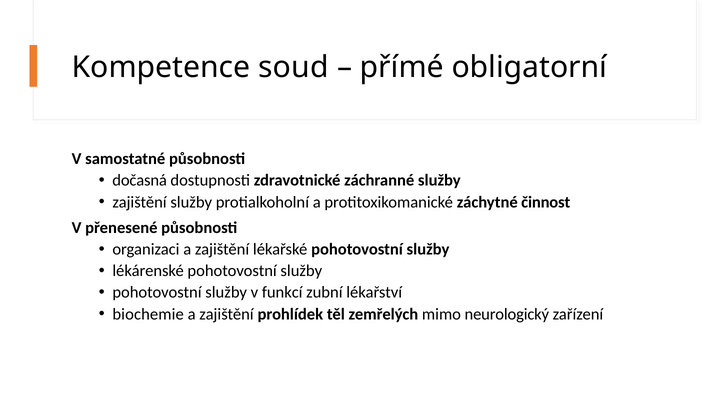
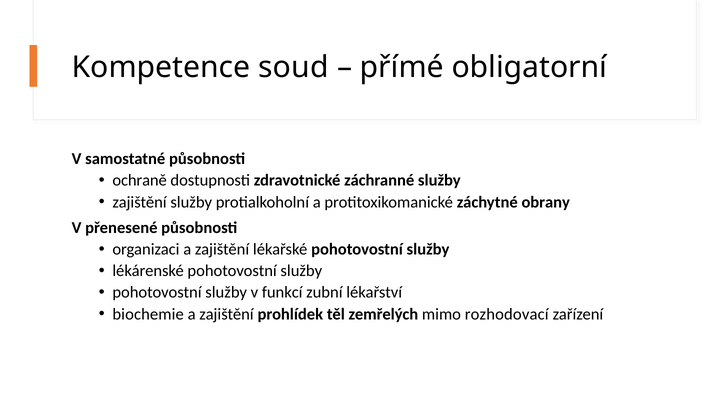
dočasná: dočasná -> ochraně
činnost: činnost -> obrany
neurologický: neurologický -> rozhodovací
